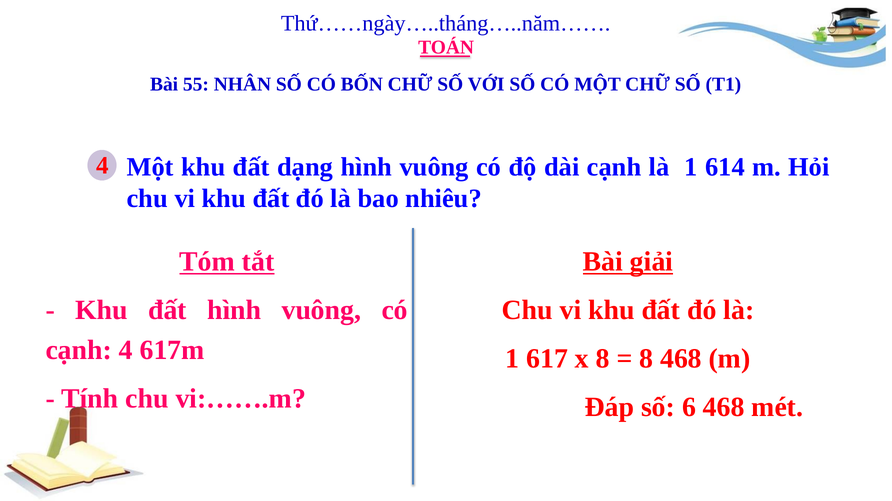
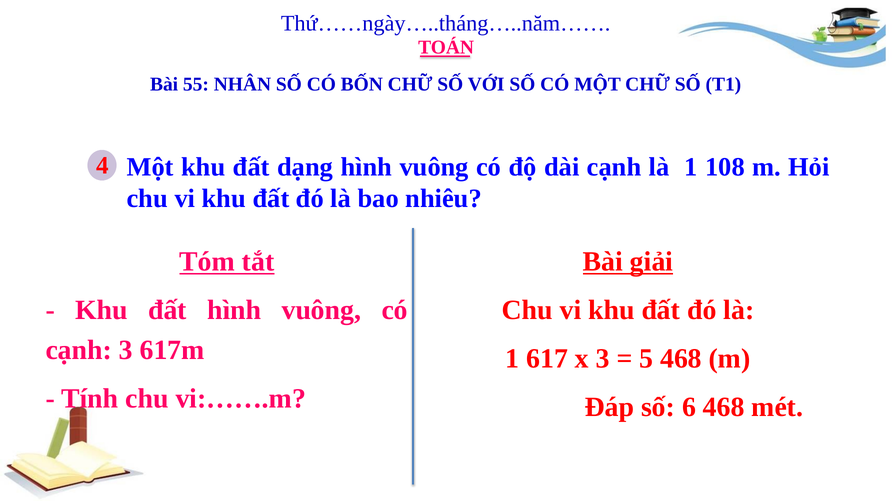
614: 614 -> 108
cạnh 4: 4 -> 3
x 8: 8 -> 3
8 at (646, 358): 8 -> 5
